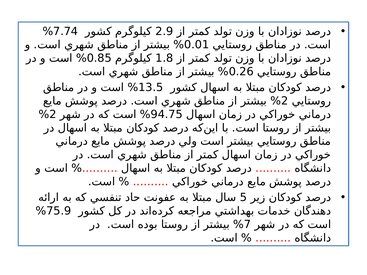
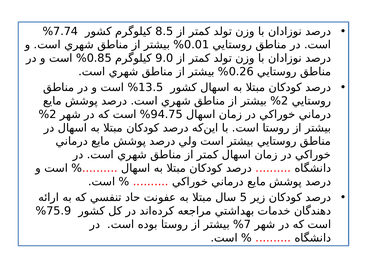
2.9: 2.9 -> 8.5
1.8: 1.8 -> 9.0
